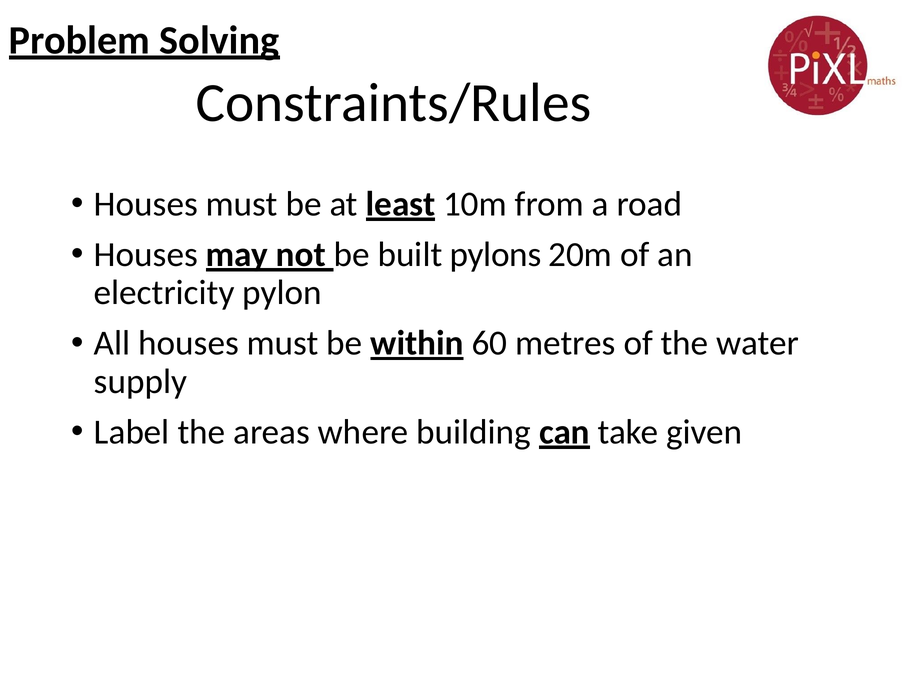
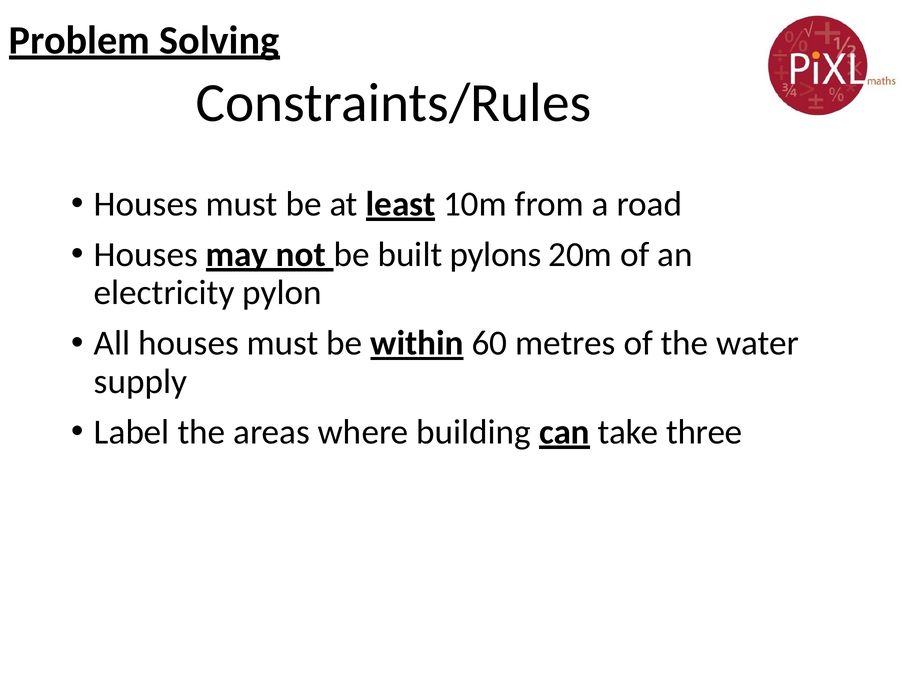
given: given -> three
